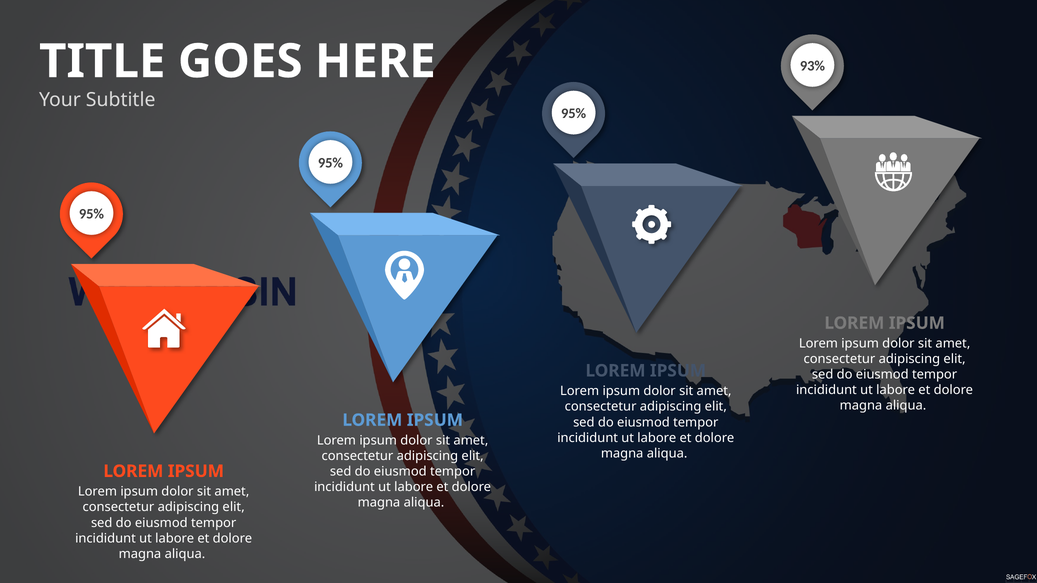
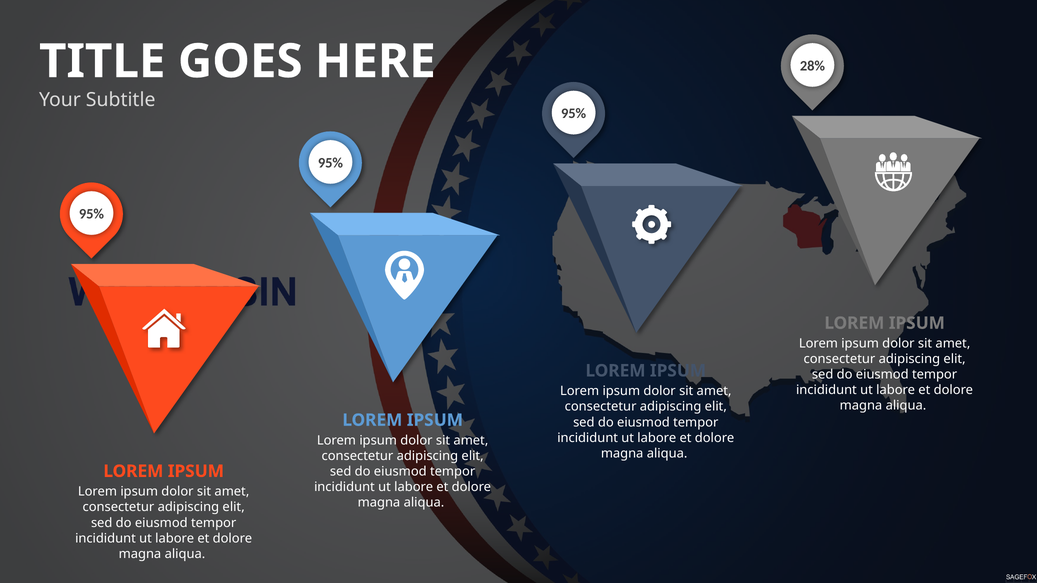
93%: 93% -> 28%
